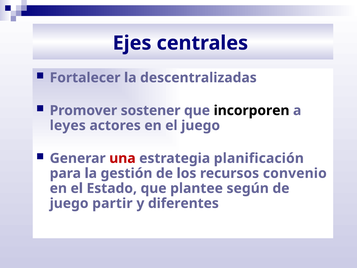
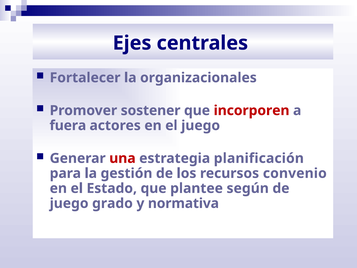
descentralizadas: descentralizadas -> organizacionales
incorporen colour: black -> red
leyes: leyes -> fuera
partir: partir -> grado
diferentes: diferentes -> normativa
